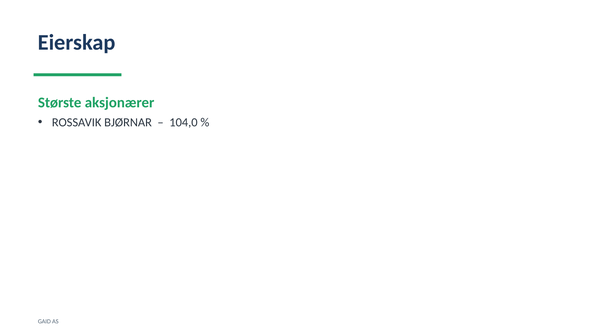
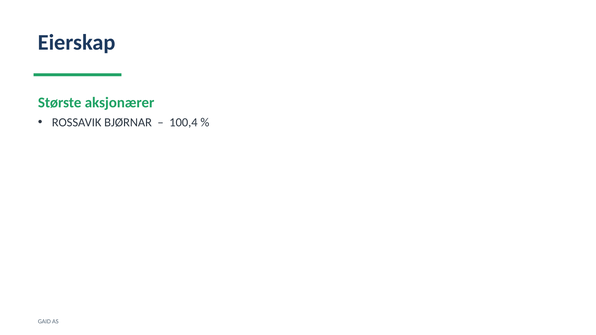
104,0: 104,0 -> 100,4
